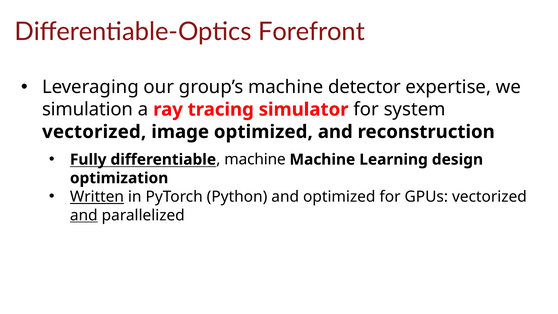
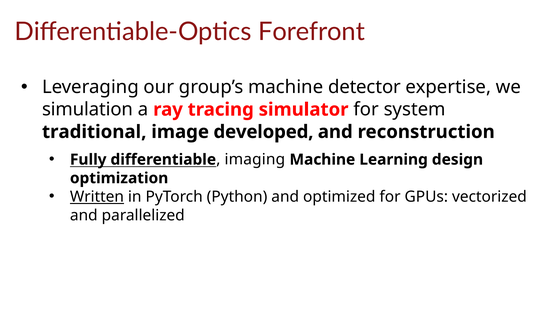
vectorized at (94, 132): vectorized -> traditional
image optimized: optimized -> developed
machine at (255, 159): machine -> imaging
and at (84, 215) underline: present -> none
